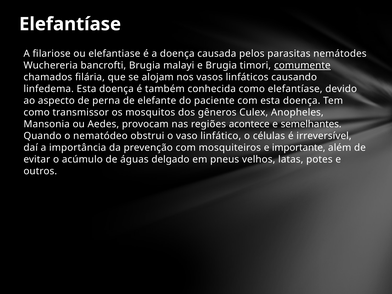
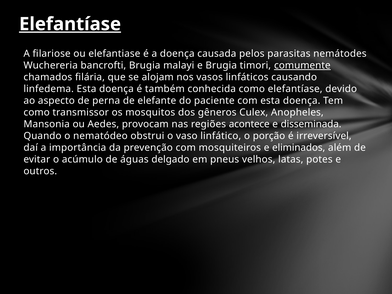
Elefantíase at (70, 24) underline: none -> present
semelhantes: semelhantes -> disseminada
células: células -> porção
importante: importante -> eliminados
